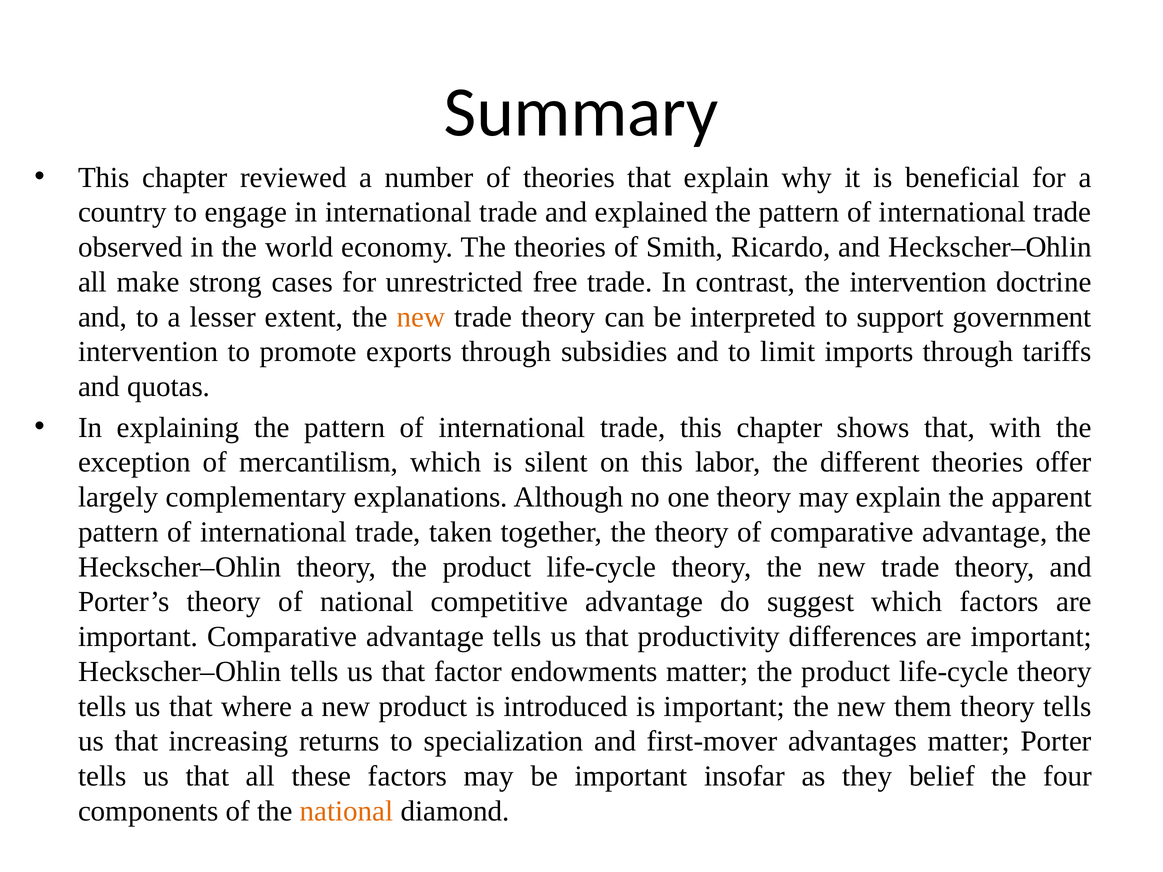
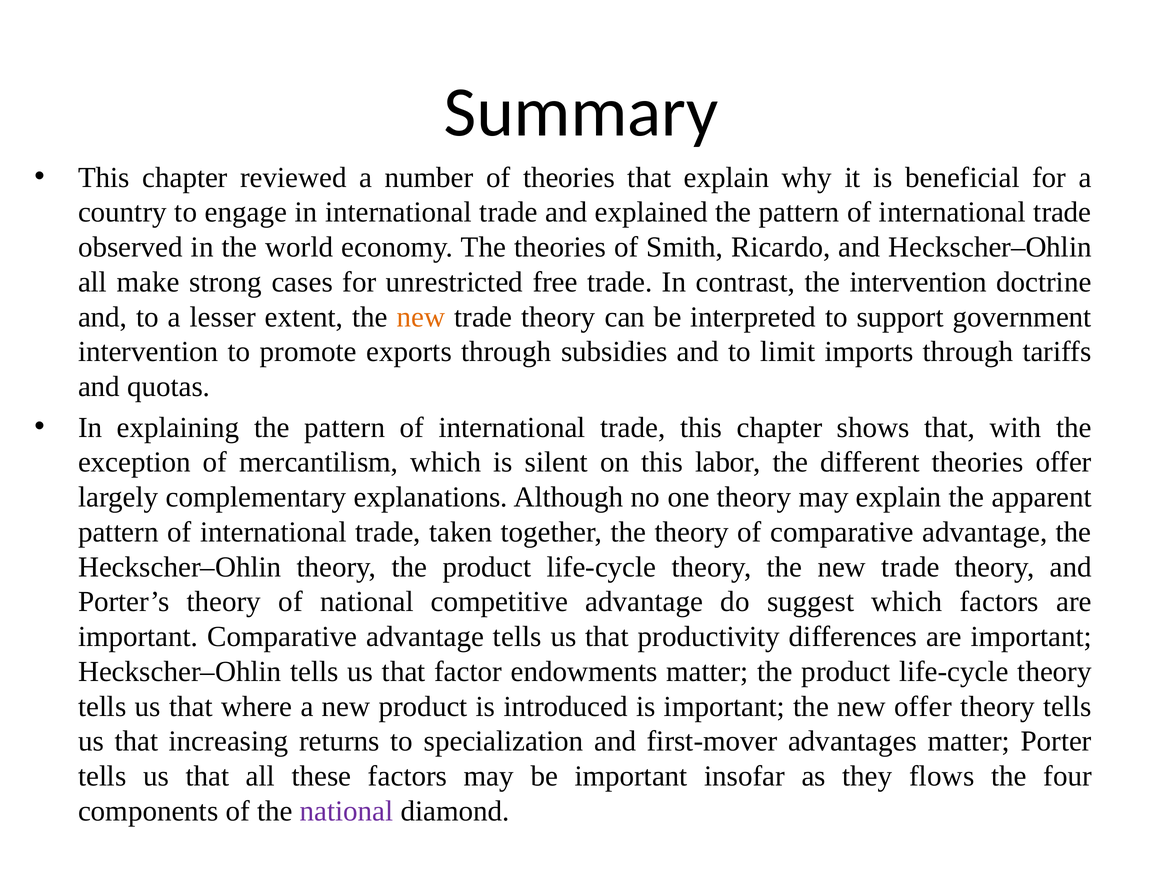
new them: them -> offer
belief: belief -> flows
national at (347, 811) colour: orange -> purple
